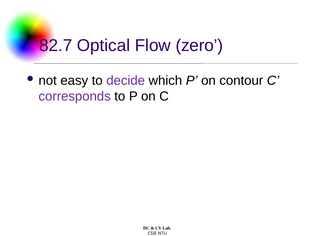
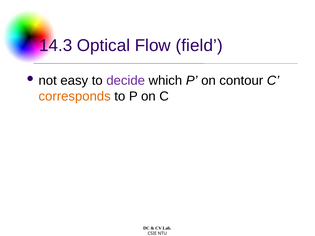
82.7: 82.7 -> 14.3
zero: zero -> field
corresponds colour: purple -> orange
